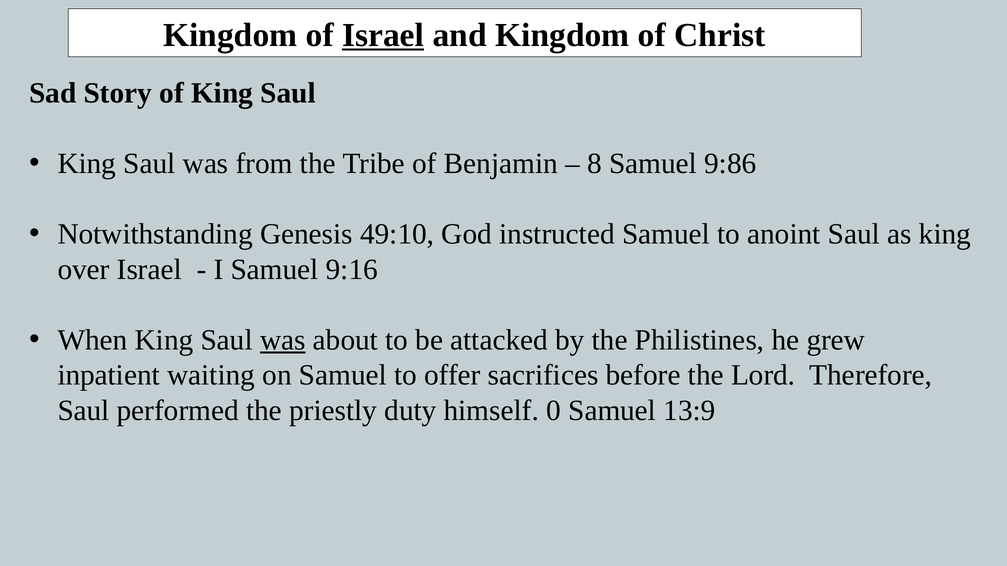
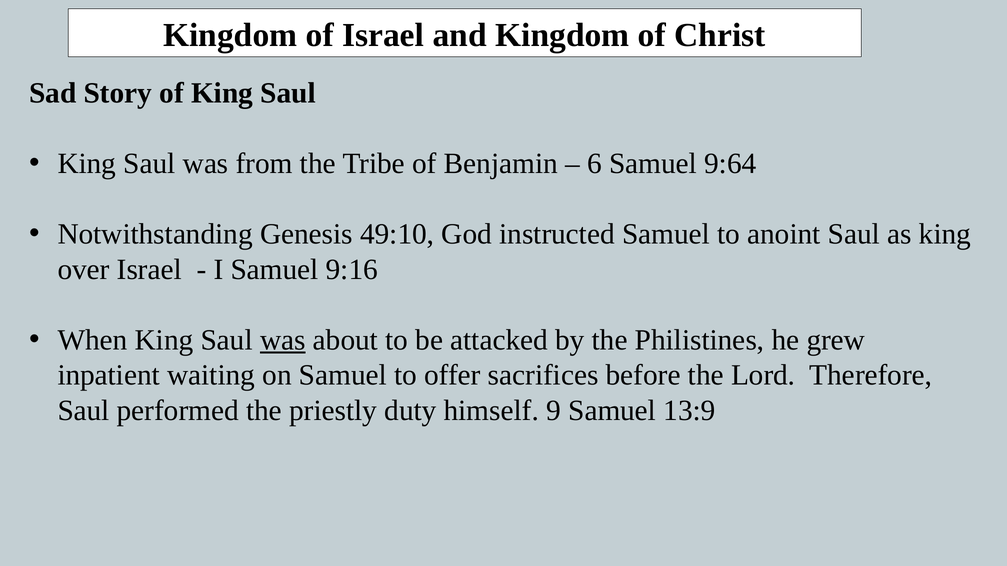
Israel at (383, 35) underline: present -> none
8: 8 -> 6
9:86: 9:86 -> 9:64
0: 0 -> 9
